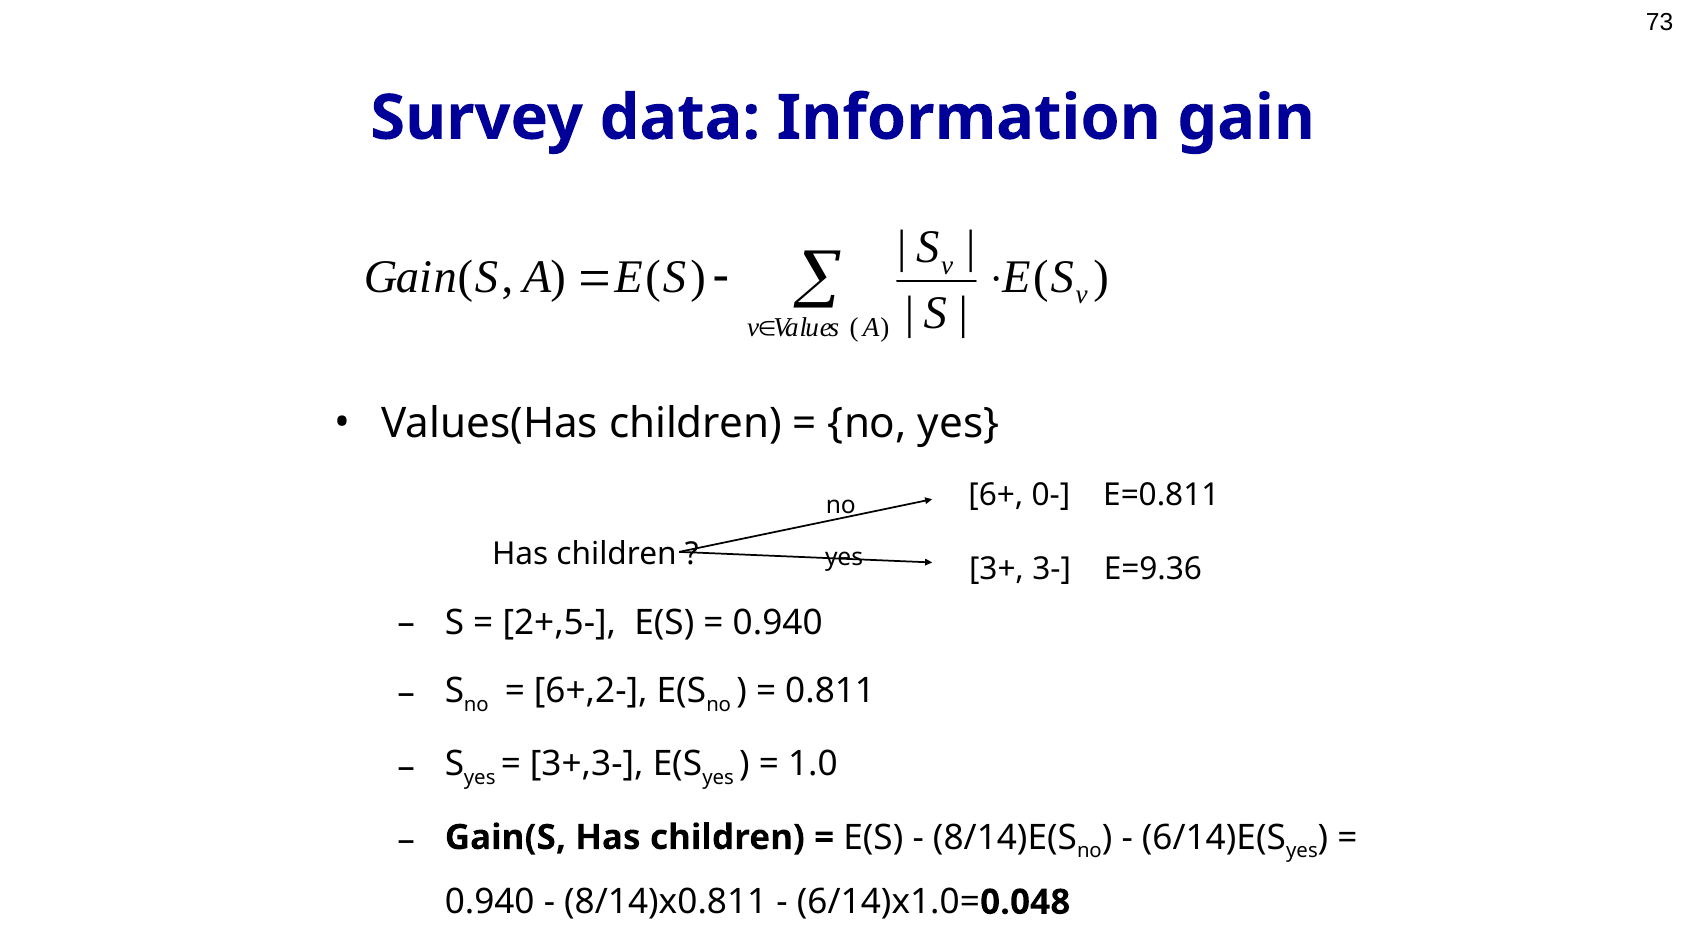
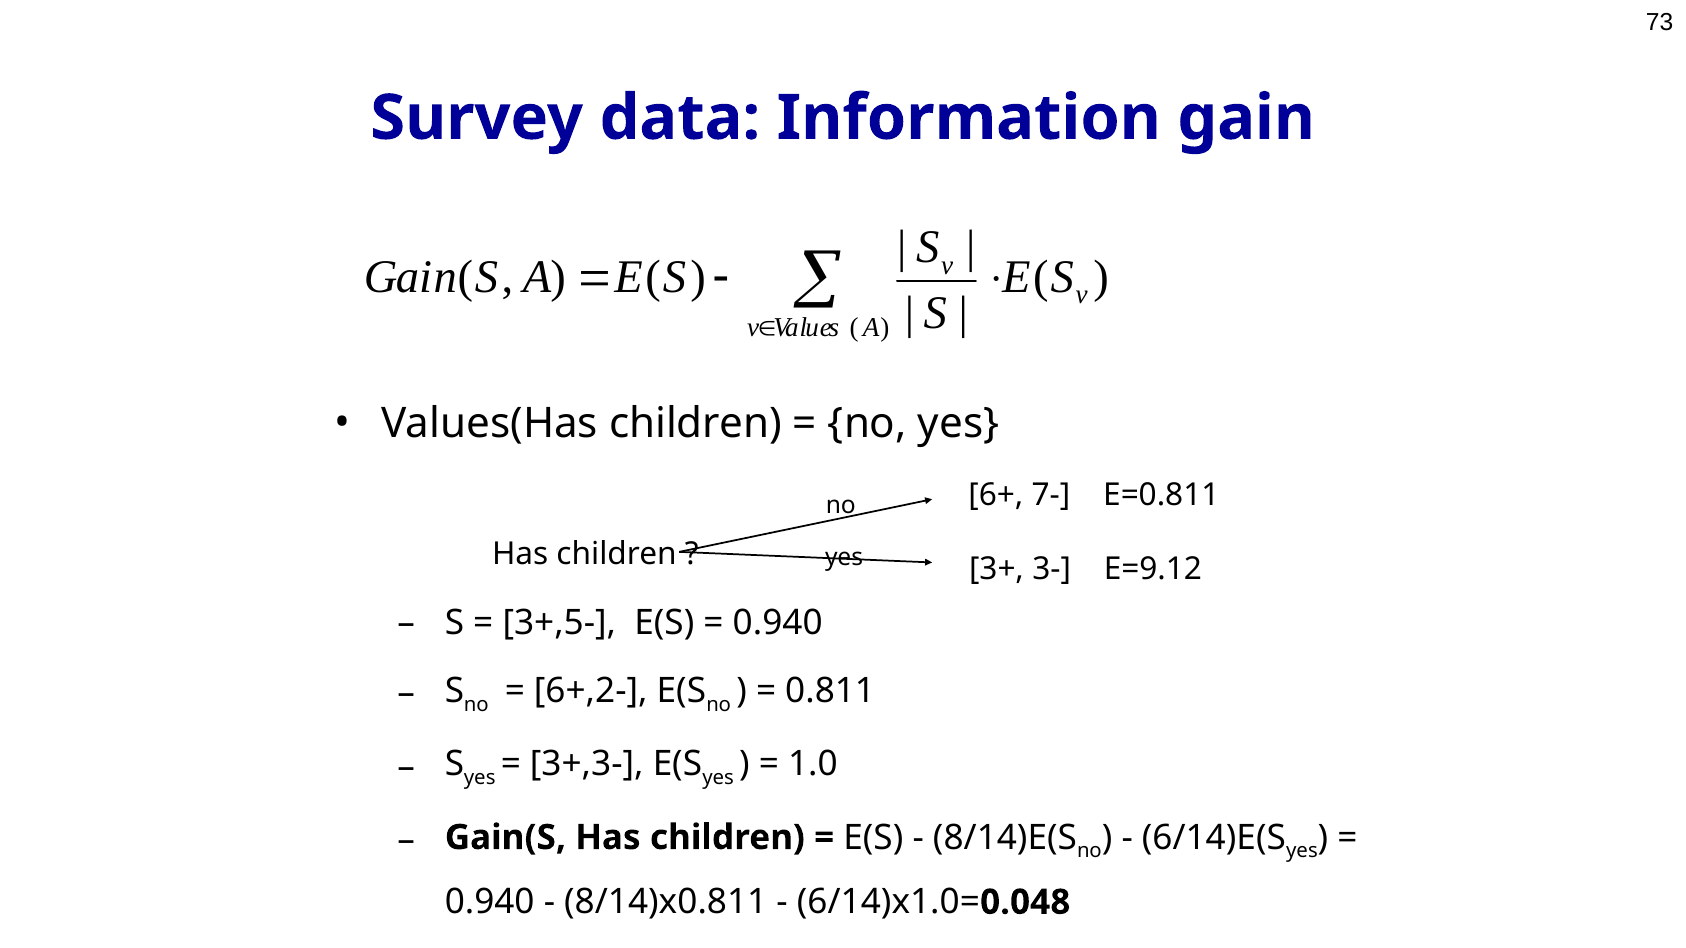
0-: 0- -> 7-
E=9.36: E=9.36 -> E=9.12
2+,5-: 2+,5- -> 3+,5-
